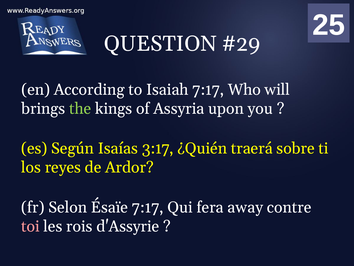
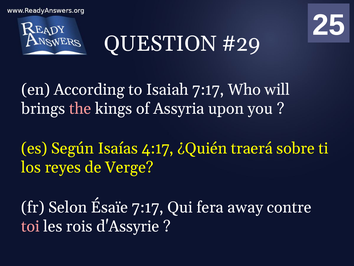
the colour: light green -> pink
3:17: 3:17 -> 4:17
Ardor: Ardor -> Verge
